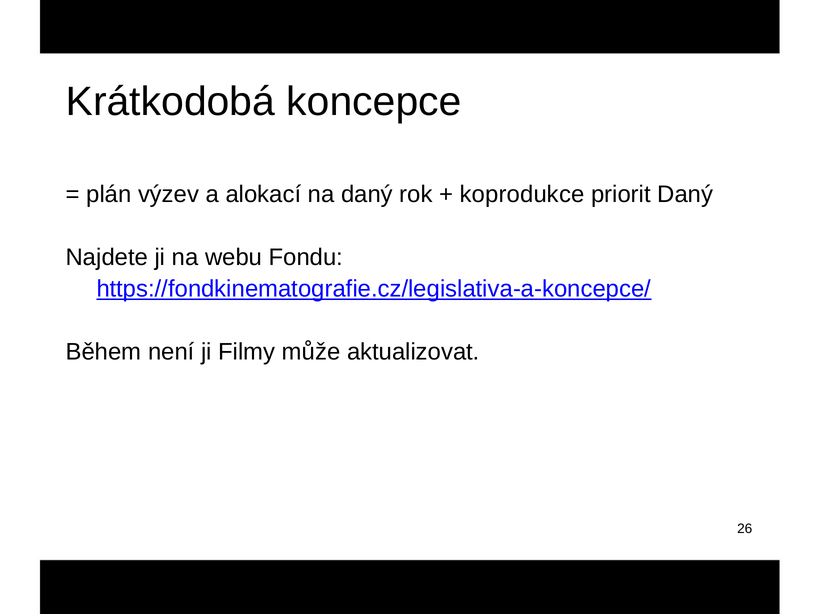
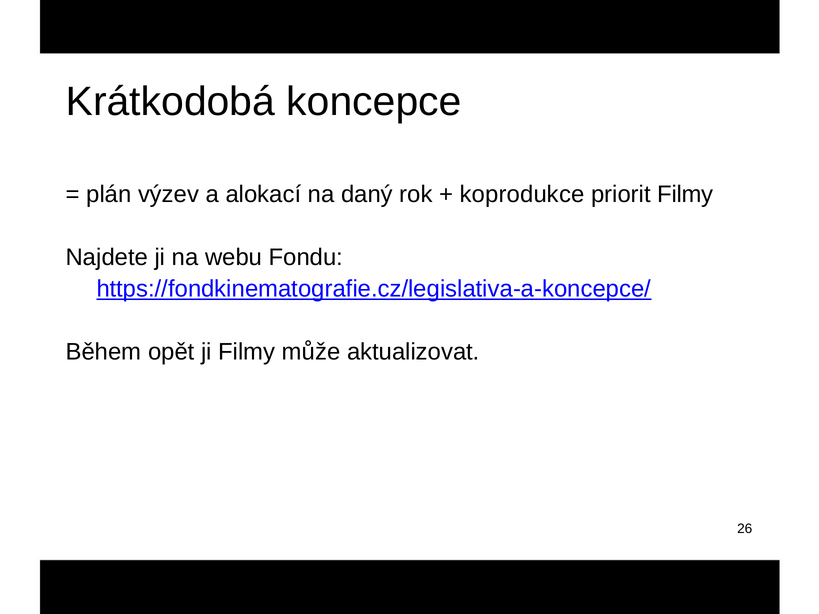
priorit Daný: Daný -> Filmy
není: není -> opět
